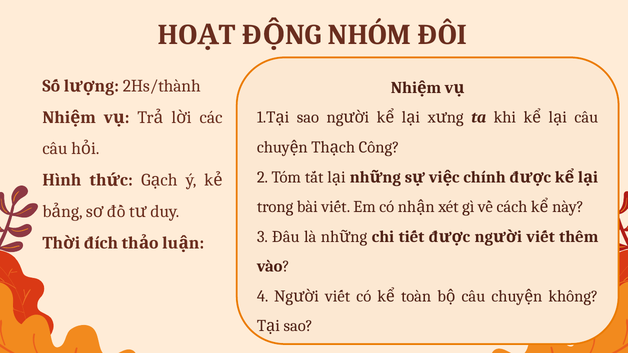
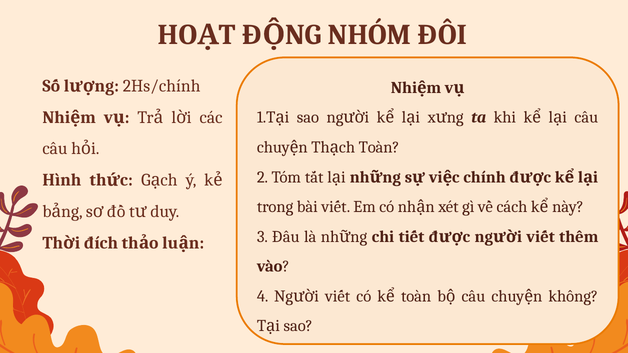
2Hs/thành: 2Hs/thành -> 2Hs/chính
Công at (379, 147): Công -> Toàn
